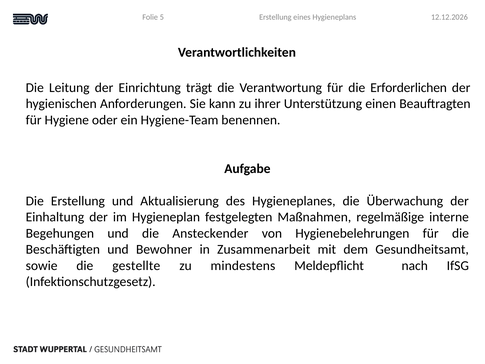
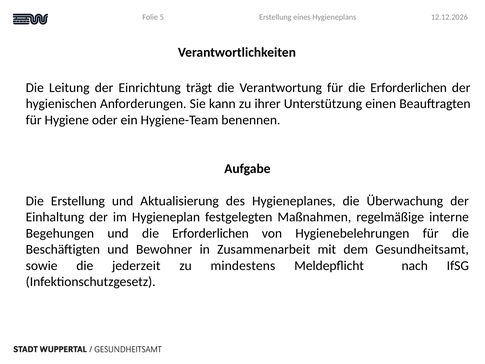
und die Ansteckender: Ansteckender -> Erforderlichen
gestellte: gestellte -> jederzeit
